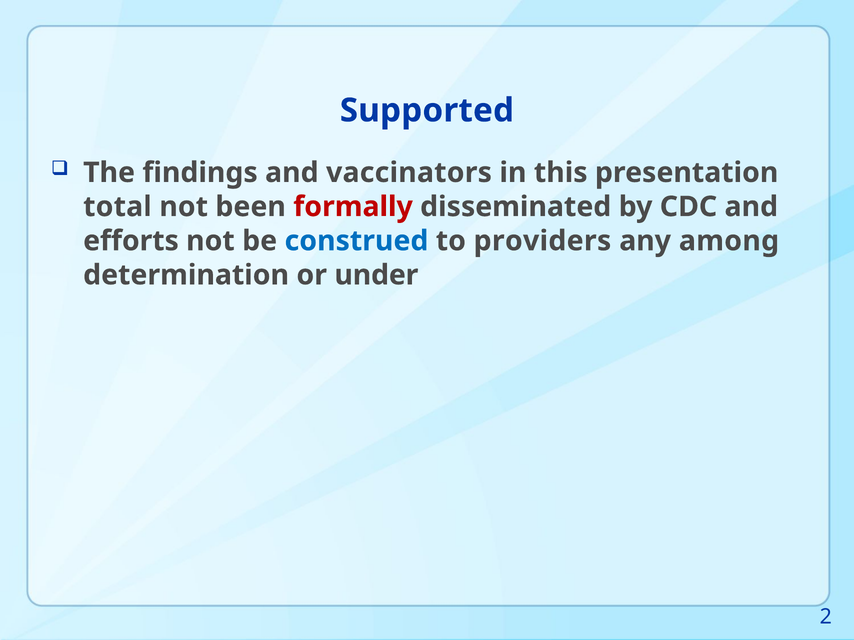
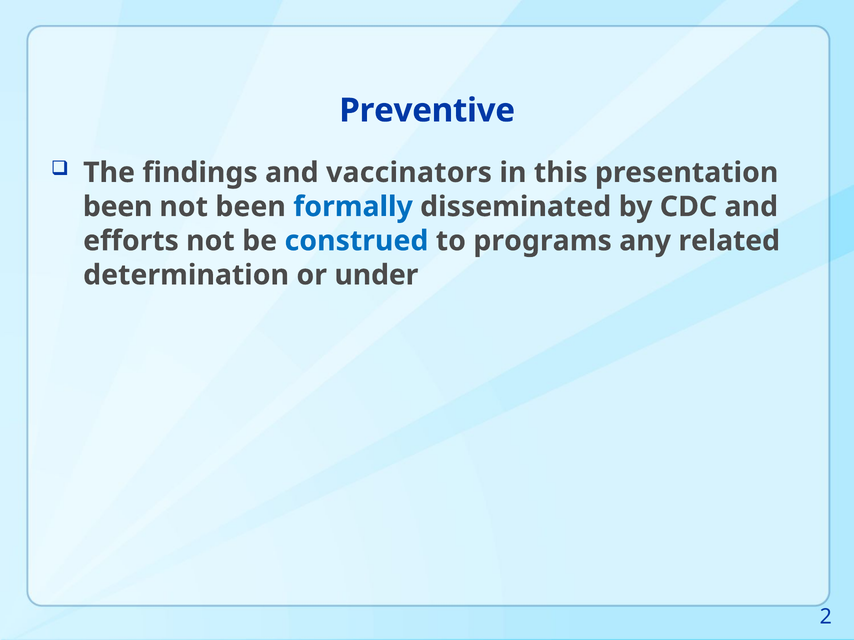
Supported: Supported -> Preventive
total at (117, 207): total -> been
formally colour: red -> blue
providers: providers -> programs
among: among -> related
